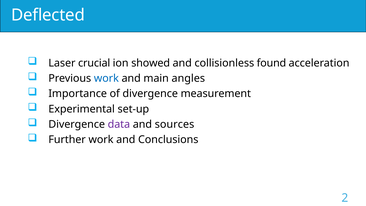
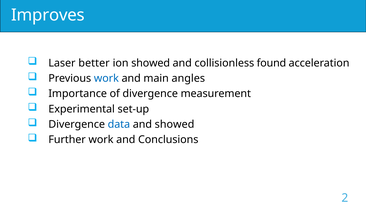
Deflected: Deflected -> Improves
crucial: crucial -> better
data colour: purple -> blue
and sources: sources -> showed
